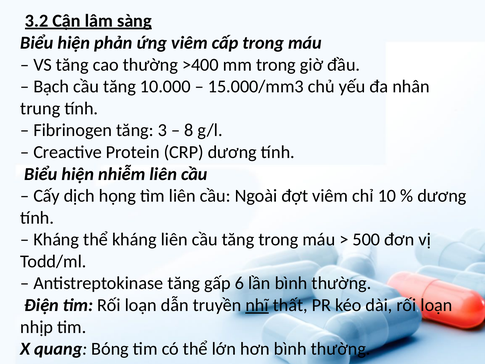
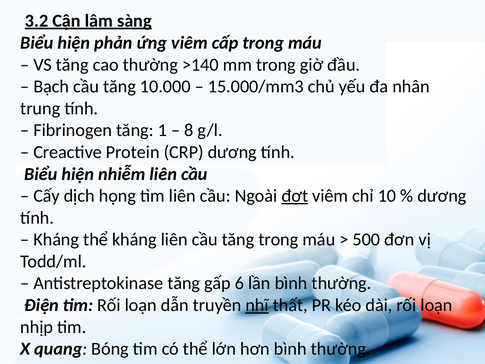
>400: >400 -> >140
3: 3 -> 1
đợt underline: none -> present
